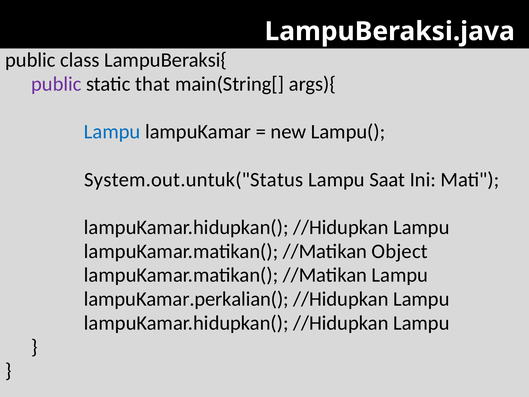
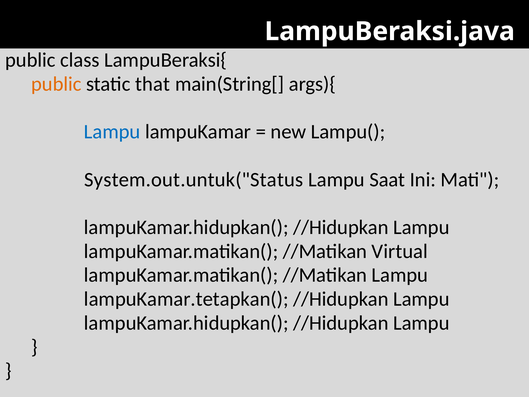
public at (56, 84) colour: purple -> orange
Object: Object -> Virtual
lampuKamar.perkalian(: lampuKamar.perkalian( -> lampuKamar.tetapkan(
